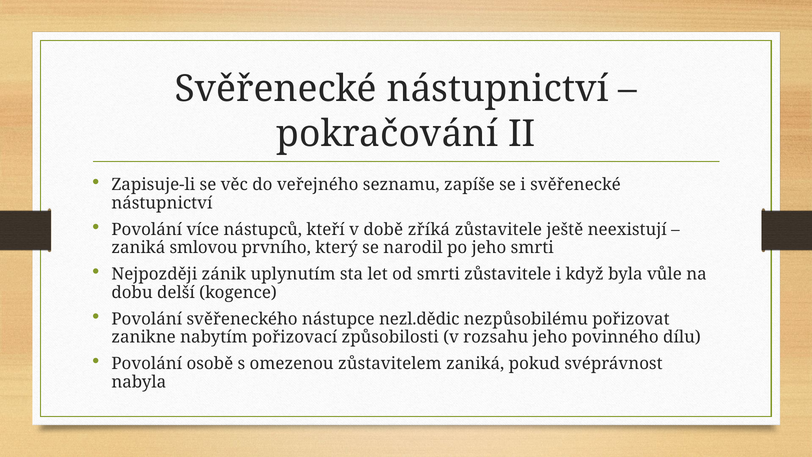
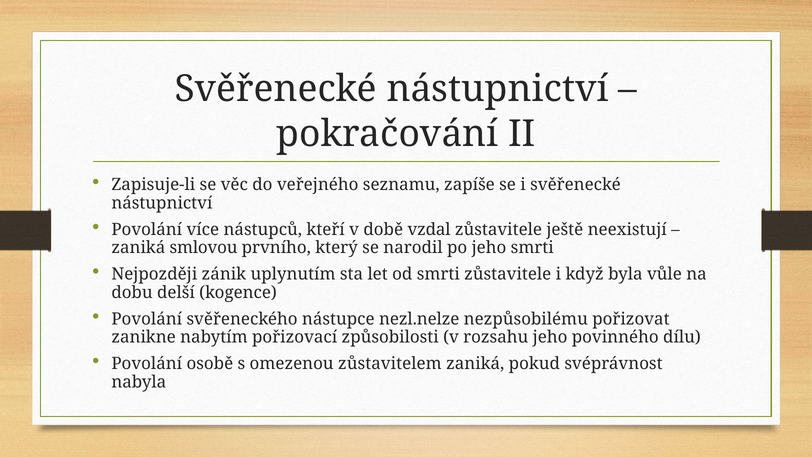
zříká: zříká -> vzdal
nezl.dědic: nezl.dědic -> nezl.nelze
